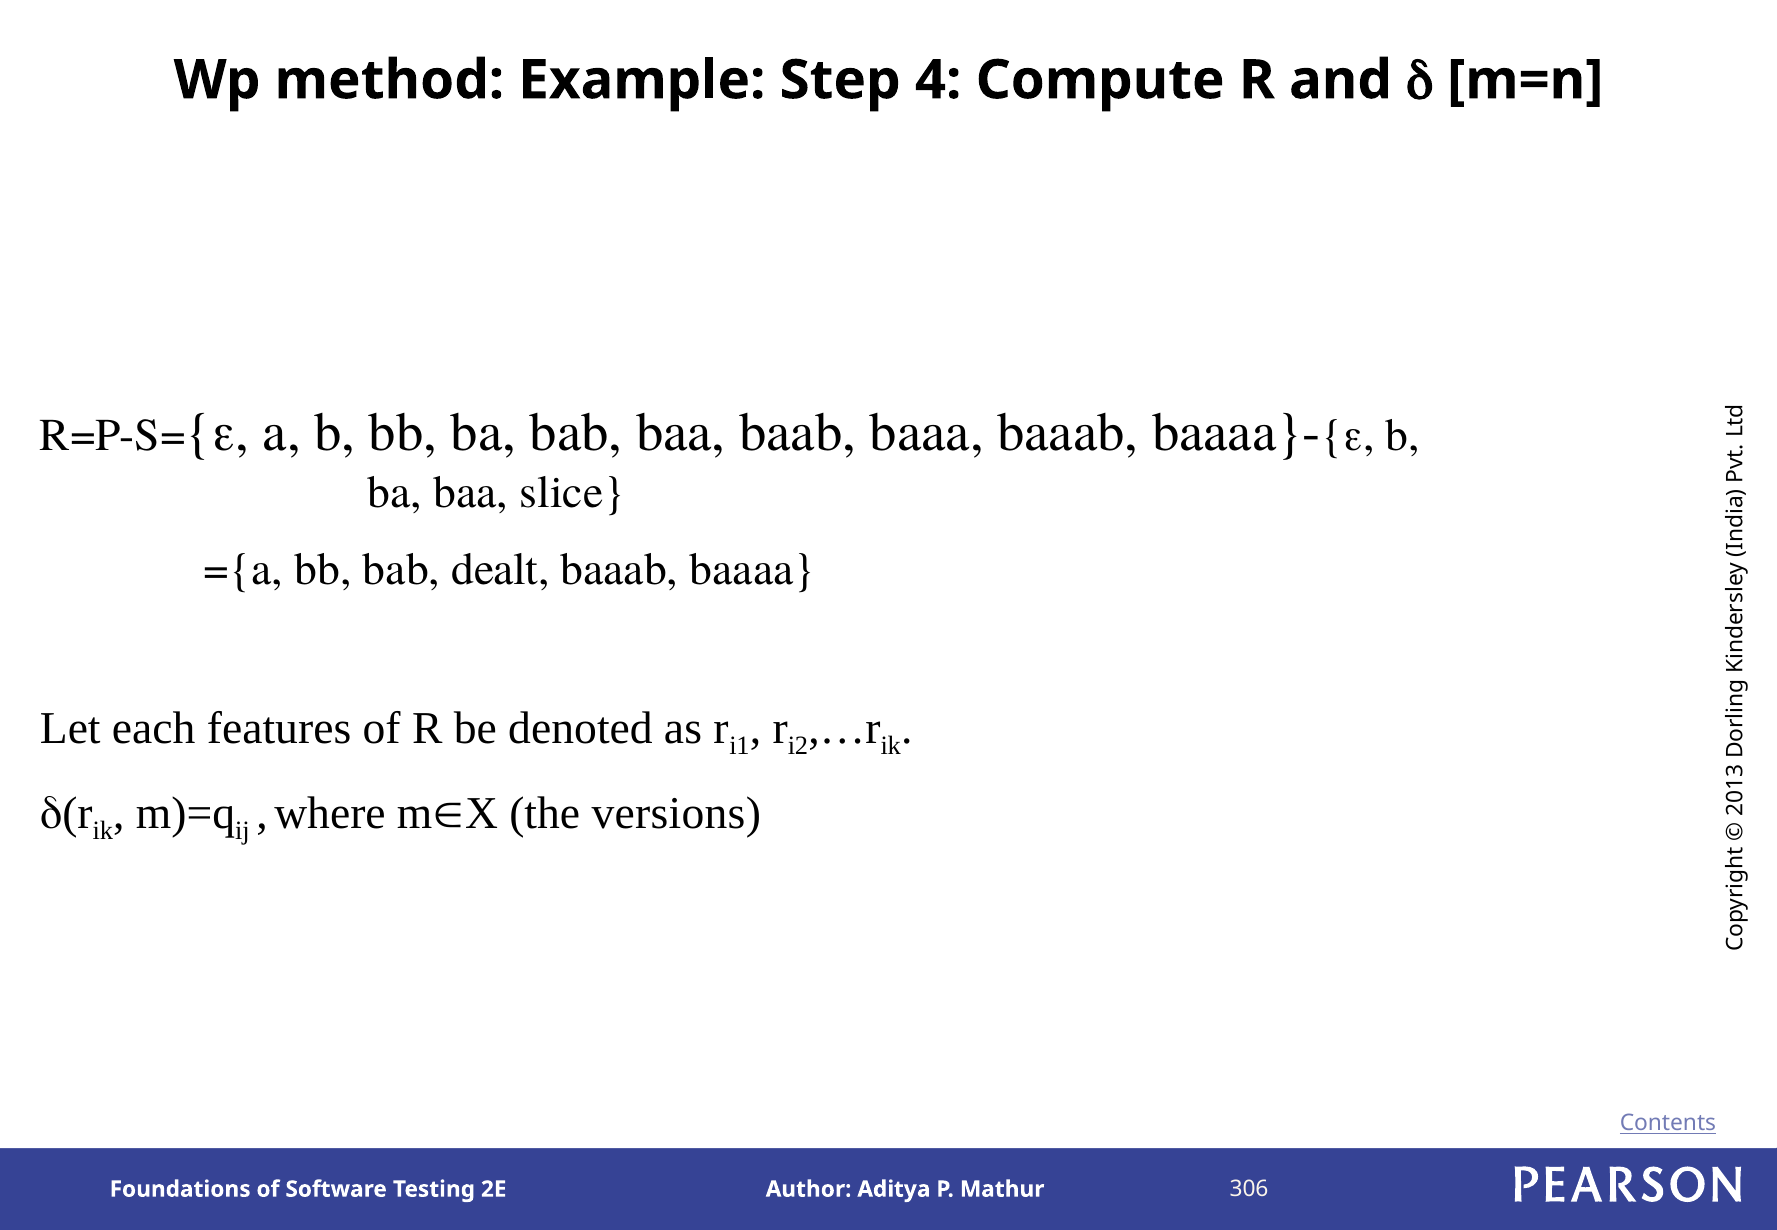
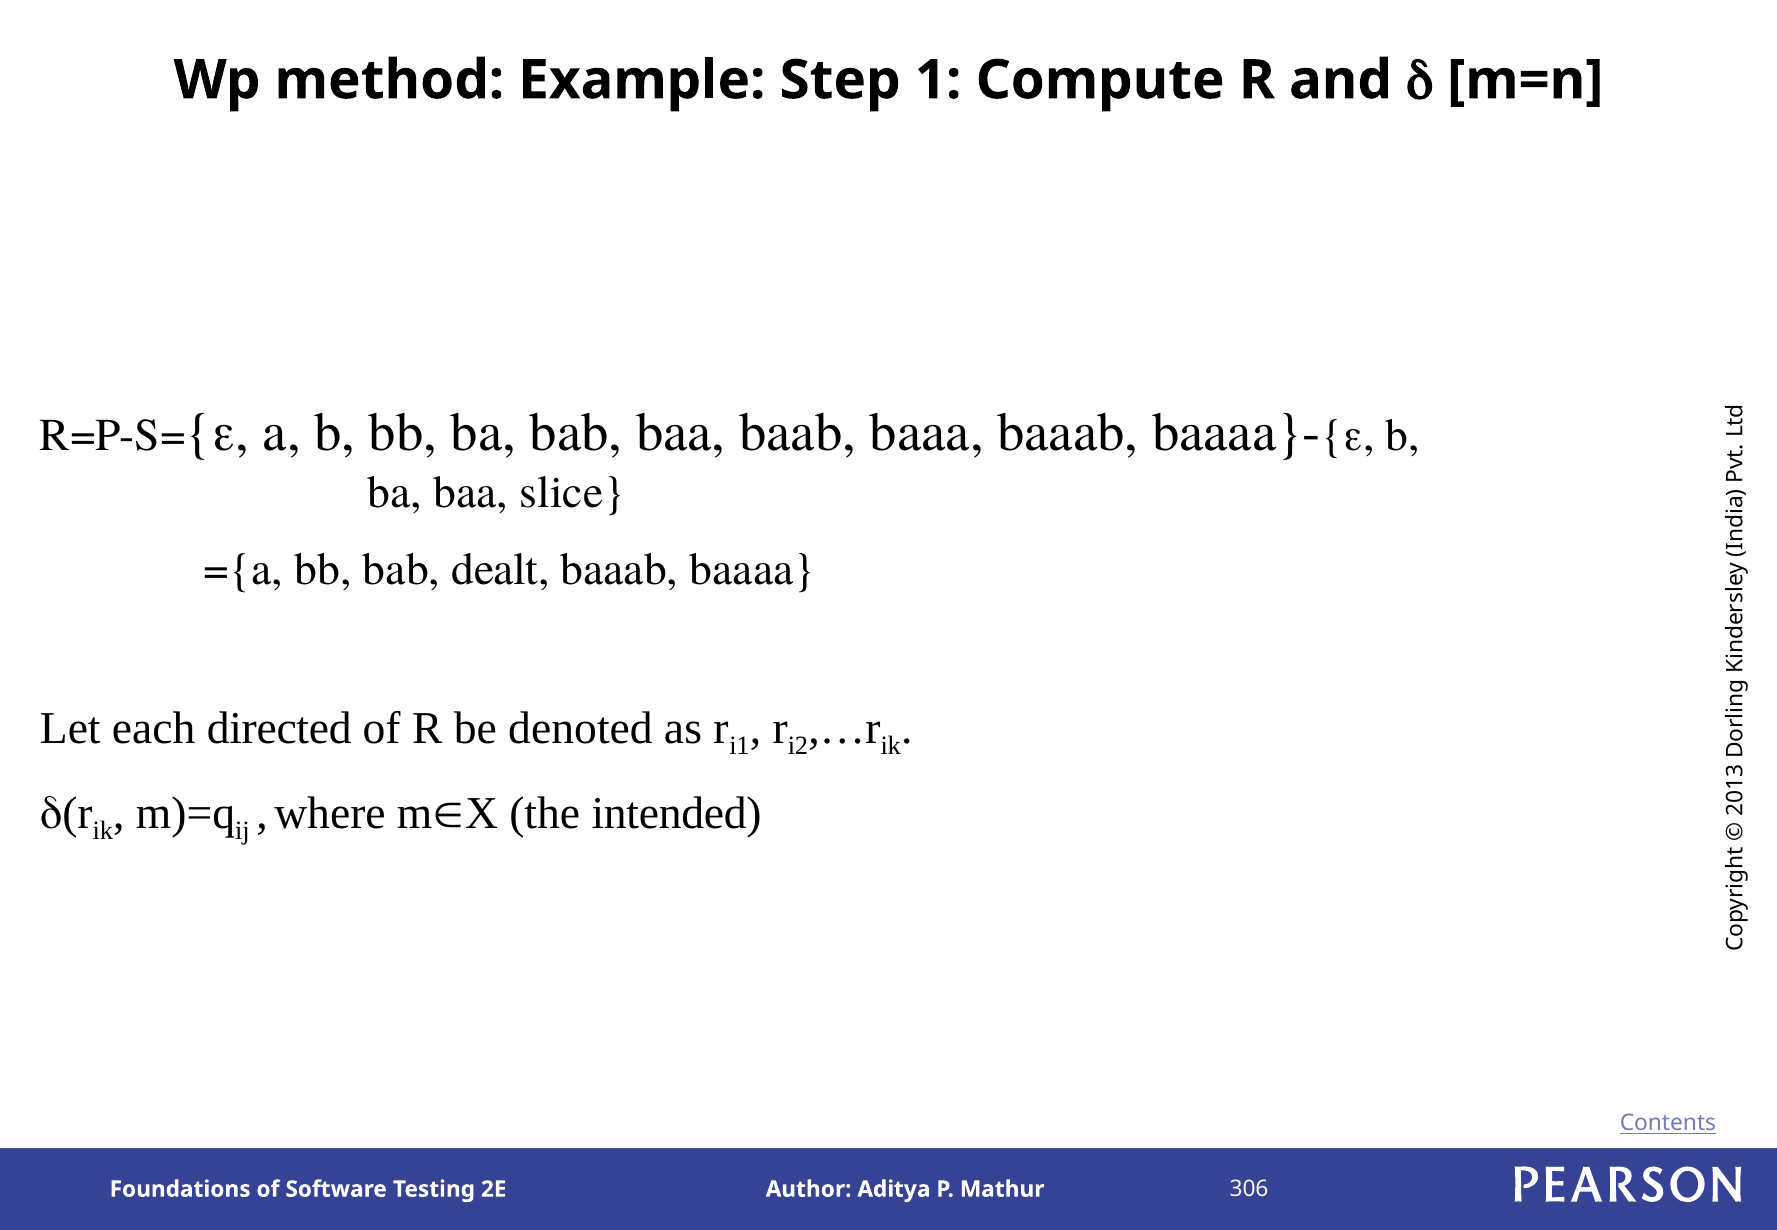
Step 4: 4 -> 1
features: features -> directed
versions: versions -> intended
